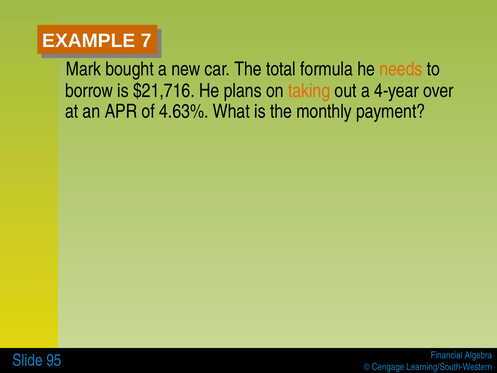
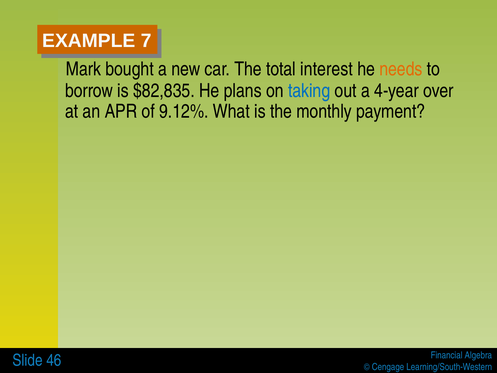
formula: formula -> interest
$21,716: $21,716 -> $82,835
taking colour: orange -> blue
4.63%: 4.63% -> 9.12%
95: 95 -> 46
